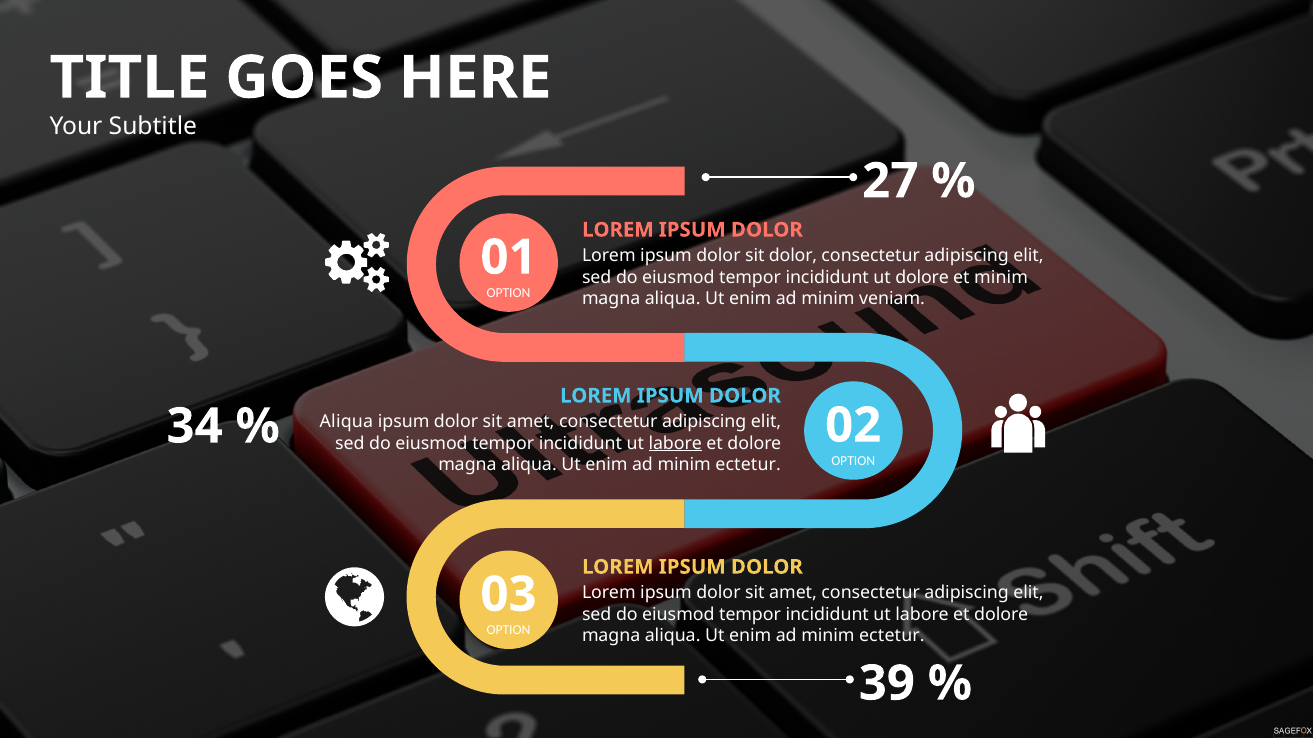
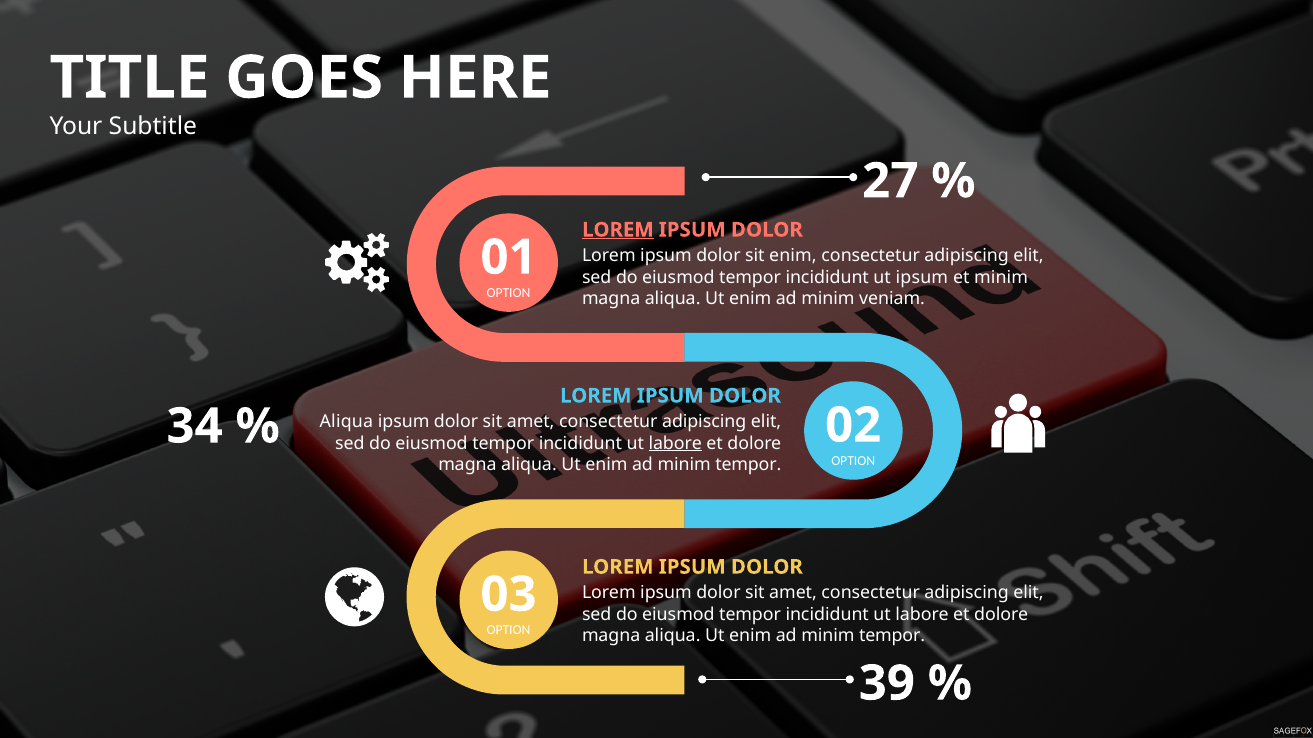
LOREM at (618, 230) underline: none -> present
sit dolor: dolor -> enim
ut dolore: dolore -> ipsum
ectetur at (748, 465): ectetur -> tempor
ectetur at (892, 636): ectetur -> tempor
